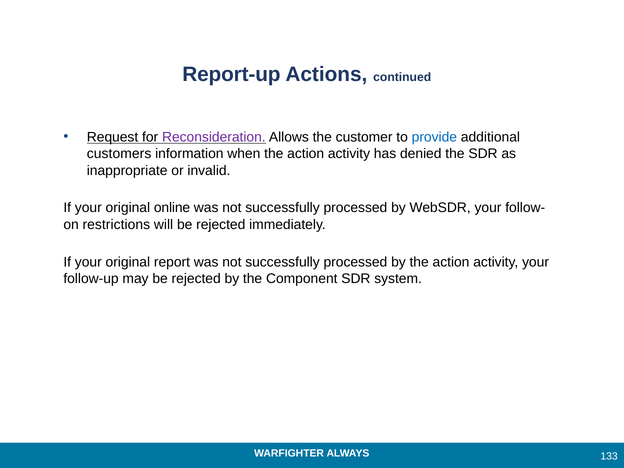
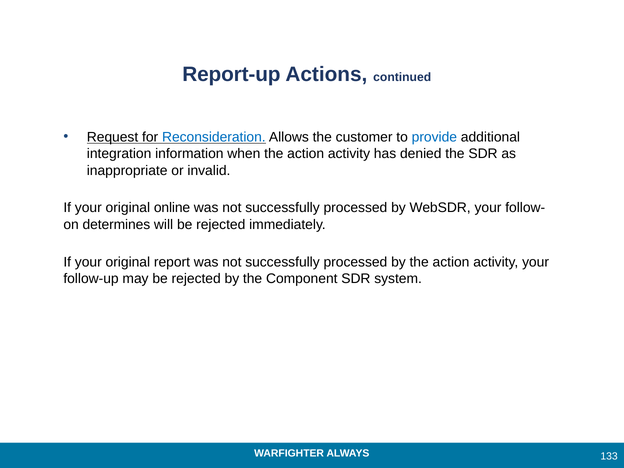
Reconsideration colour: purple -> blue
customers: customers -> integration
restrictions: restrictions -> determines
